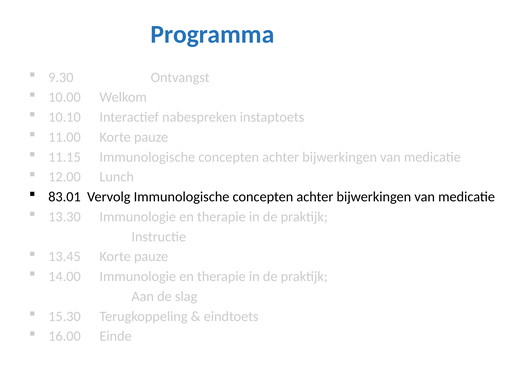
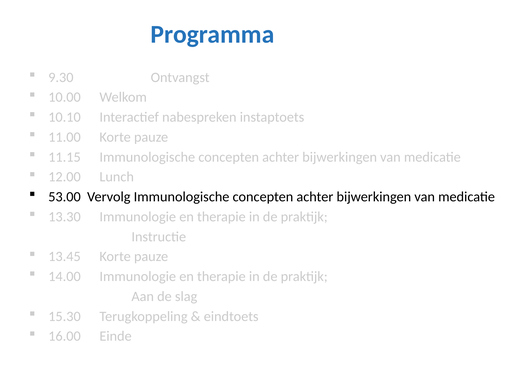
83.01: 83.01 -> 53.00
